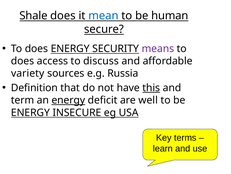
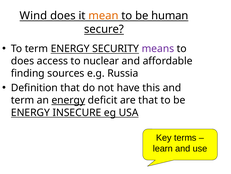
Shale: Shale -> Wind
mean colour: blue -> orange
does at (36, 48): does -> term
discuss: discuss -> nuclear
variety: variety -> finding
this underline: present -> none
are well: well -> that
